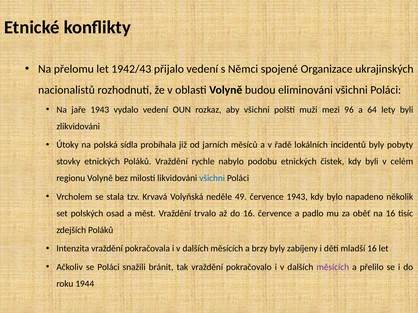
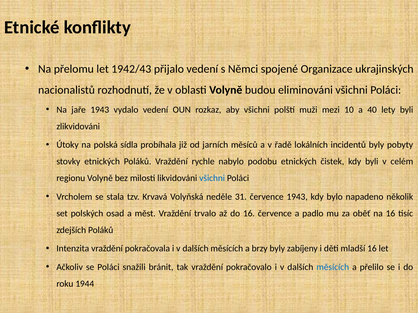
96: 96 -> 10
64: 64 -> 40
49: 49 -> 31
měsících at (333, 267) colour: purple -> blue
